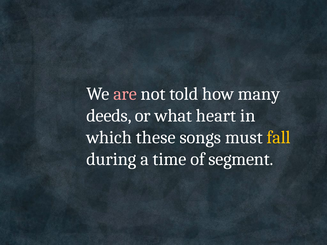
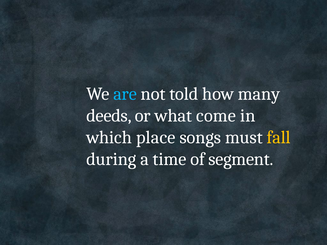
are colour: pink -> light blue
heart: heart -> come
these: these -> place
